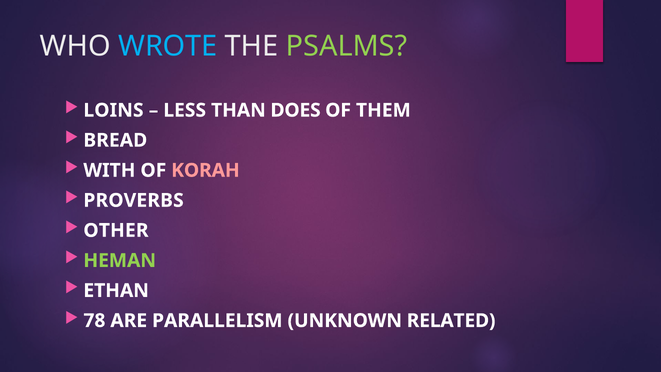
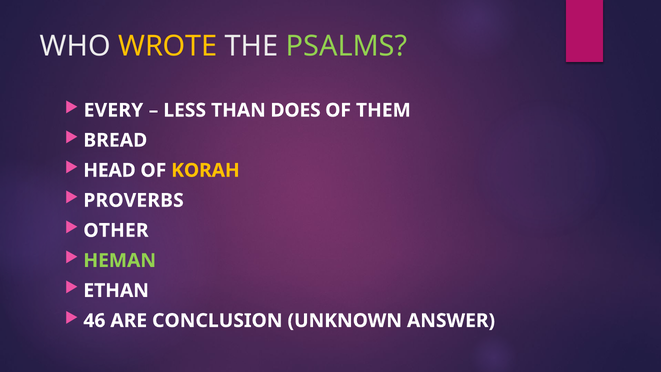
WROTE colour: light blue -> yellow
LOINS: LOINS -> EVERY
WITH: WITH -> HEAD
KORAH colour: pink -> yellow
78: 78 -> 46
PARALLELISM: PARALLELISM -> CONCLUSION
RELATED: RELATED -> ANSWER
